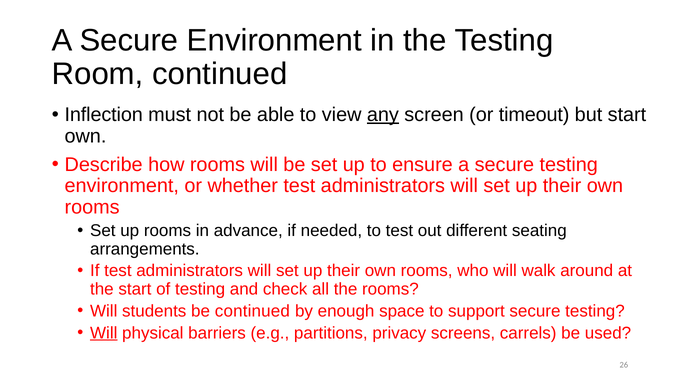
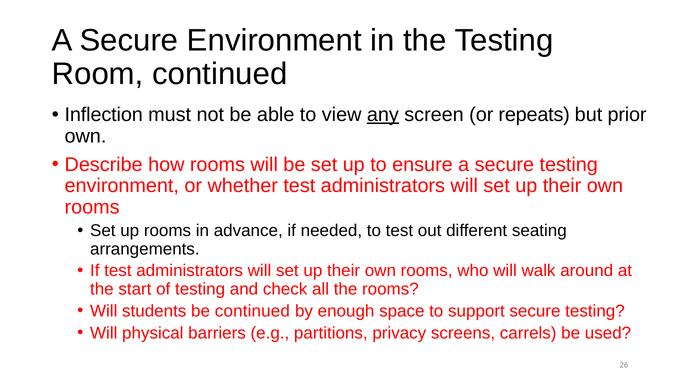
timeout: timeout -> repeats
but start: start -> prior
Will at (104, 333) underline: present -> none
